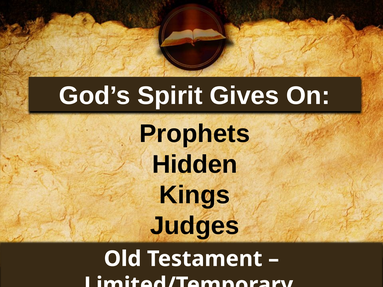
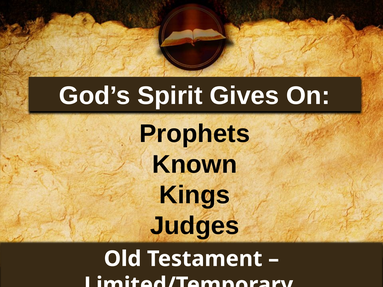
Hidden: Hidden -> Known
